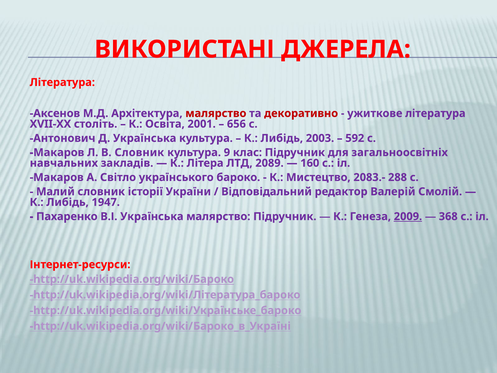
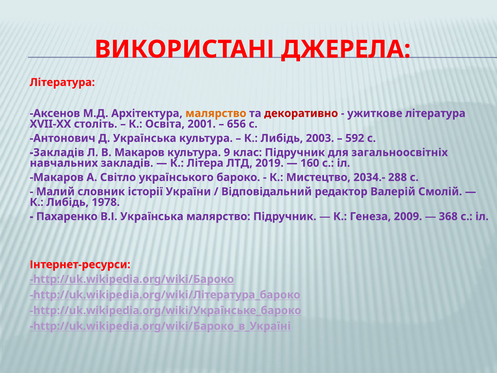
малярство at (216, 113) colour: red -> orange
Макаров at (57, 152): Макаров -> Закладів
В Словник: Словник -> Макаров
2089: 2089 -> 2019
2083.-: 2083.- -> 2034.-
1947: 1947 -> 1978
2009 underline: present -> none
